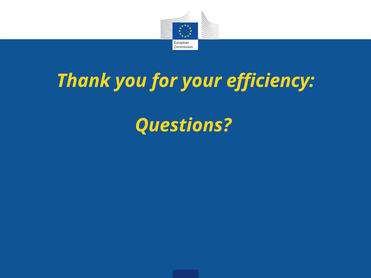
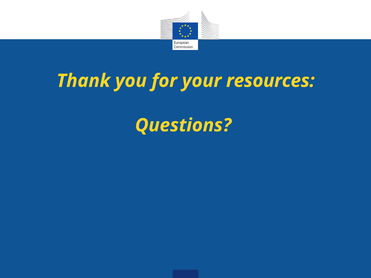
efficiency: efficiency -> resources
